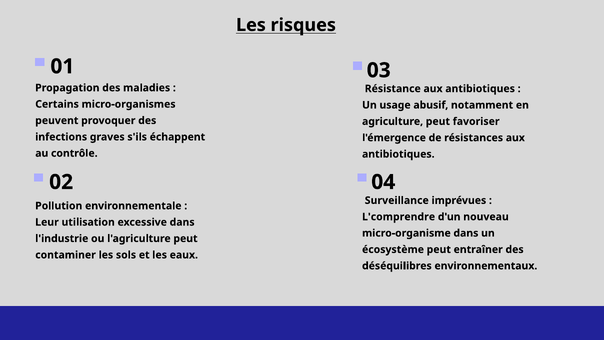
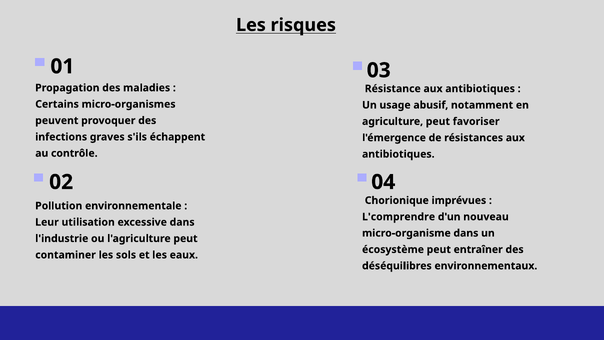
Surveillance: Surveillance -> Chorionique
